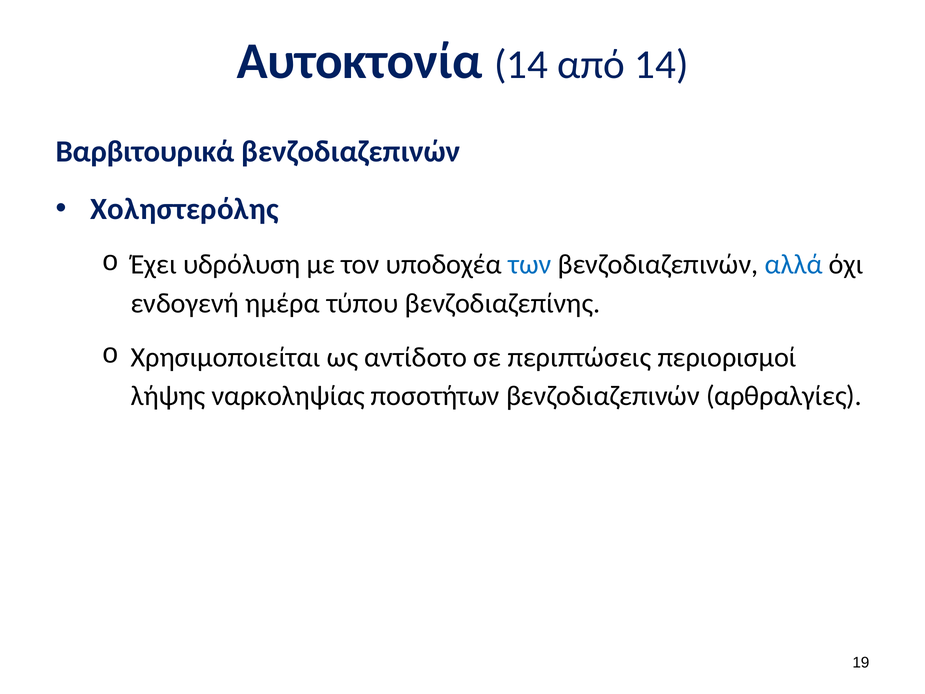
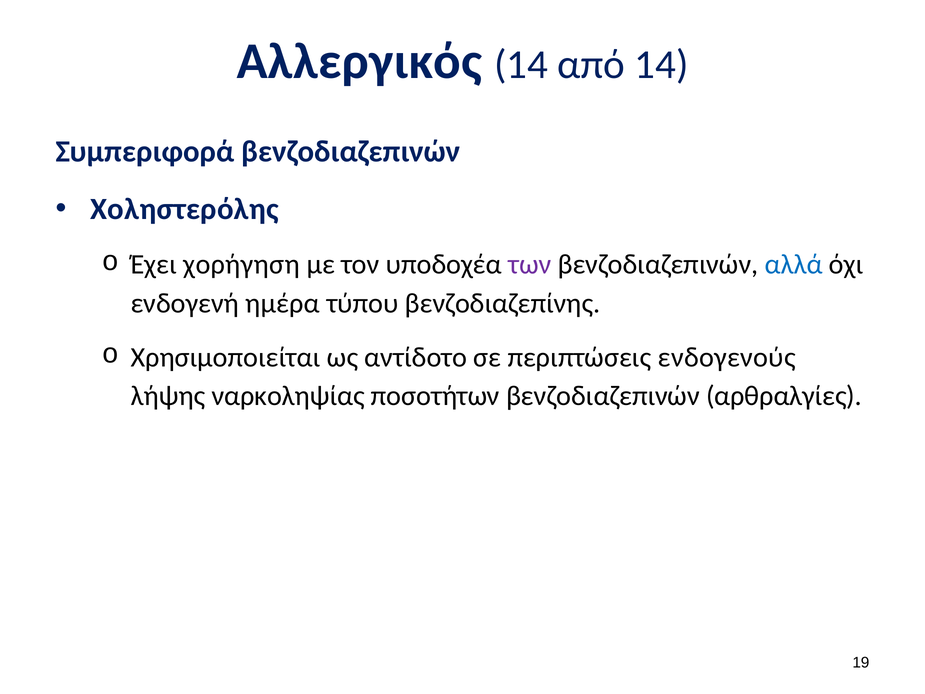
Αυτοκτονία: Αυτοκτονία -> Αλλεργικός
Βαρβιτουρικά: Βαρβιτουρικά -> Συμπεριφορά
υδρόλυση: υδρόλυση -> χορήγηση
των colour: blue -> purple
περιορισμοί: περιορισμοί -> ενδογενούς
